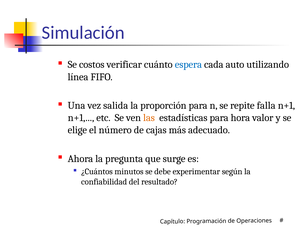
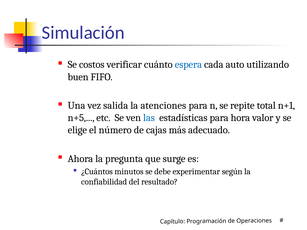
línea: línea -> buen
proporción: proporción -> atenciones
falla: falla -> total
n+1 at (81, 118): n+1 -> n+5
las colour: orange -> blue
